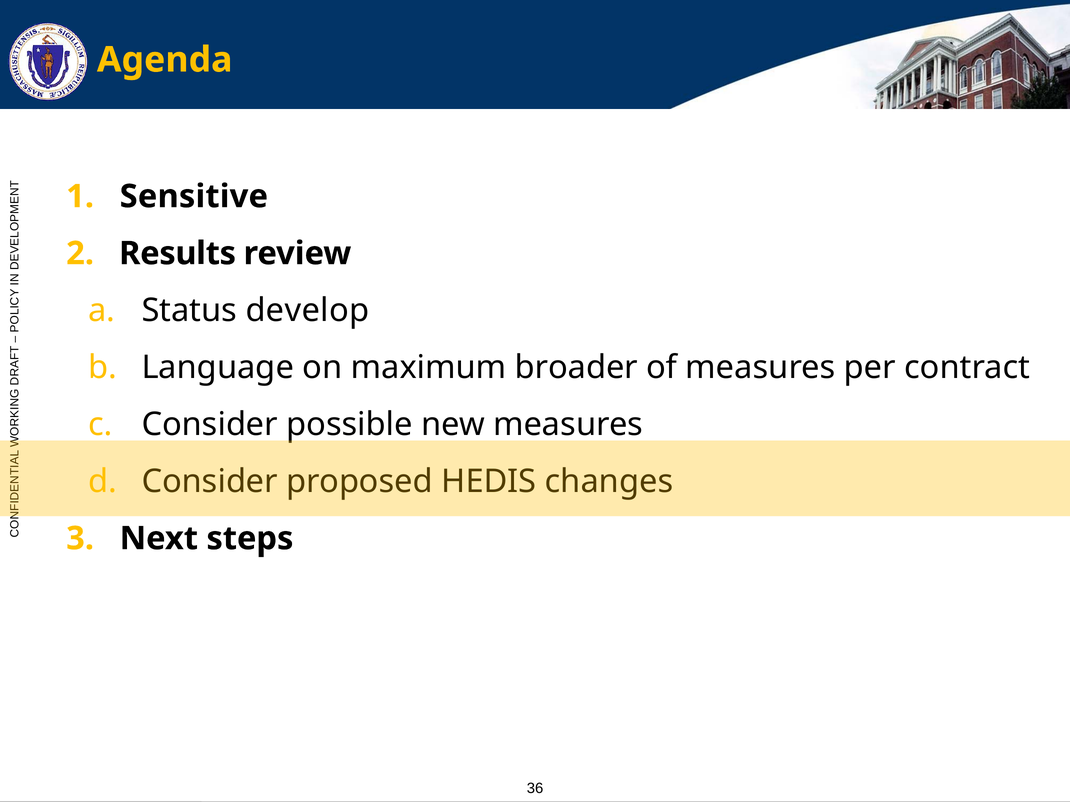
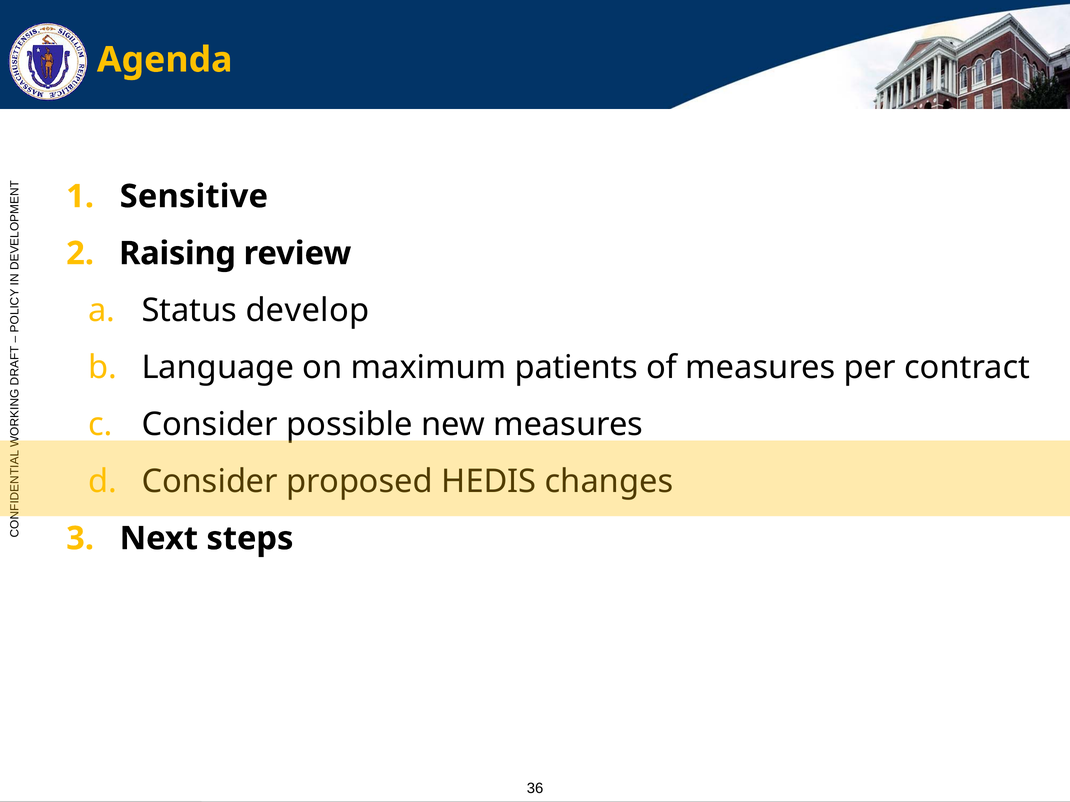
Results: Results -> Raising
broader: broader -> patients
